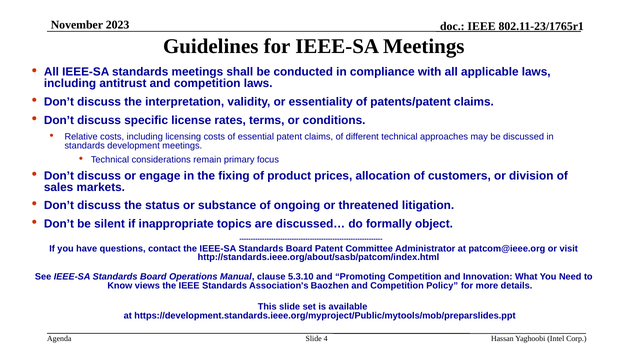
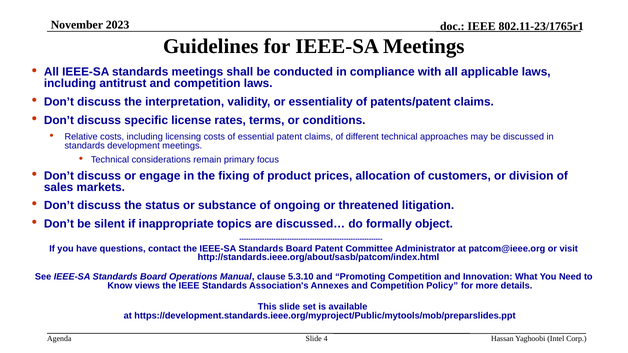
Baozhen: Baozhen -> Annexes
